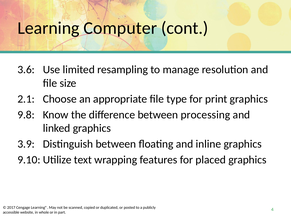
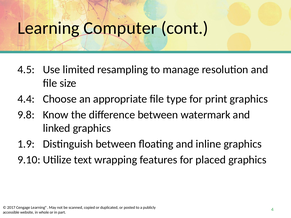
3.6: 3.6 -> 4.5
2.1: 2.1 -> 4.4
processing: processing -> watermark
3.9: 3.9 -> 1.9
